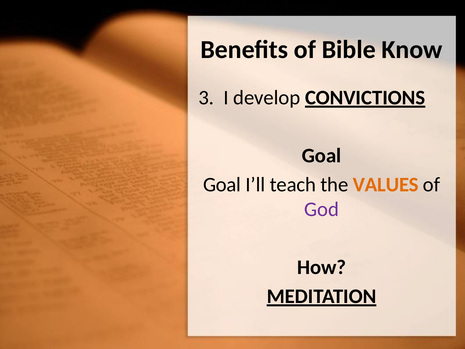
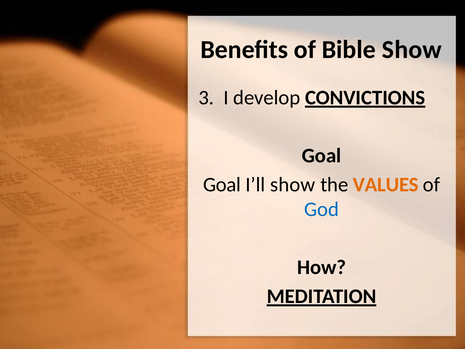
Bible Know: Know -> Show
I’ll teach: teach -> show
God colour: purple -> blue
